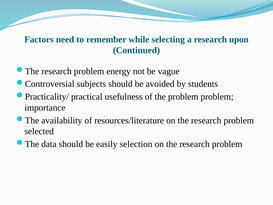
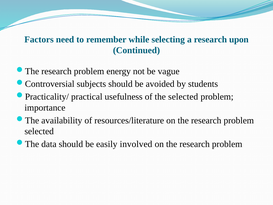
the problem: problem -> selected
selection: selection -> involved
